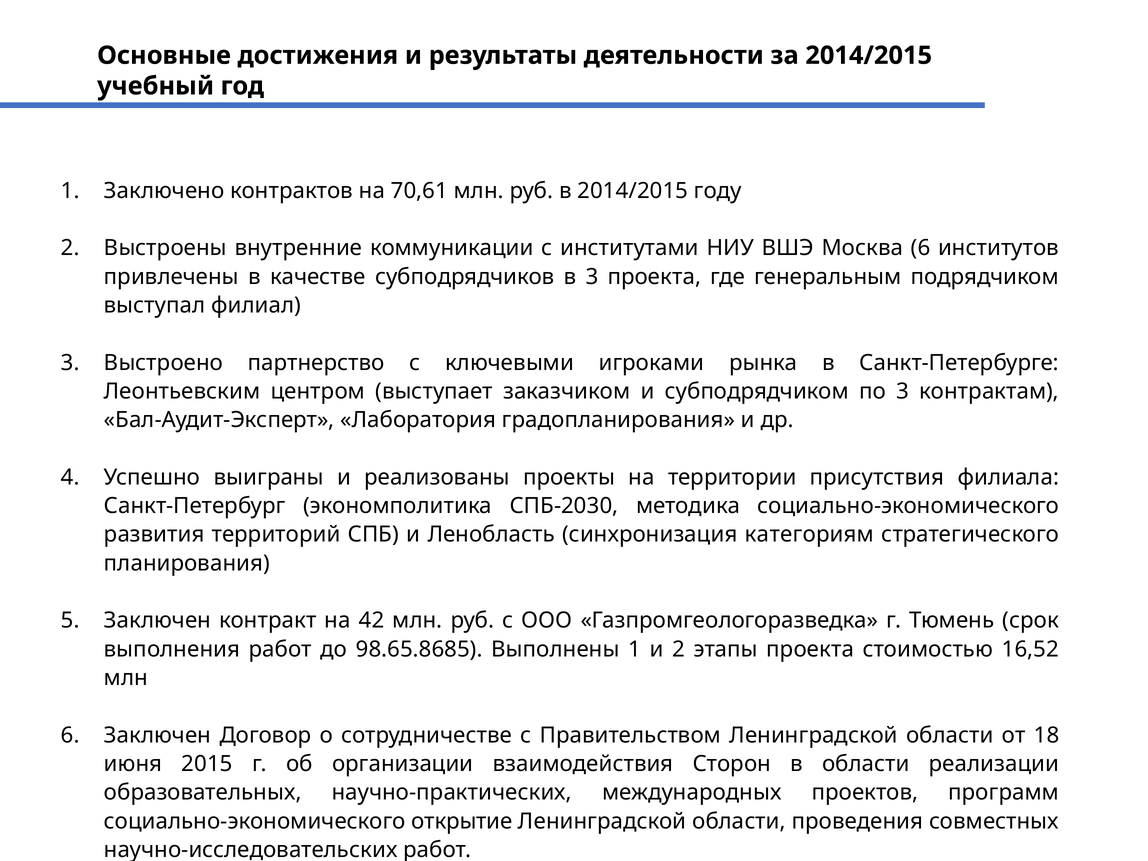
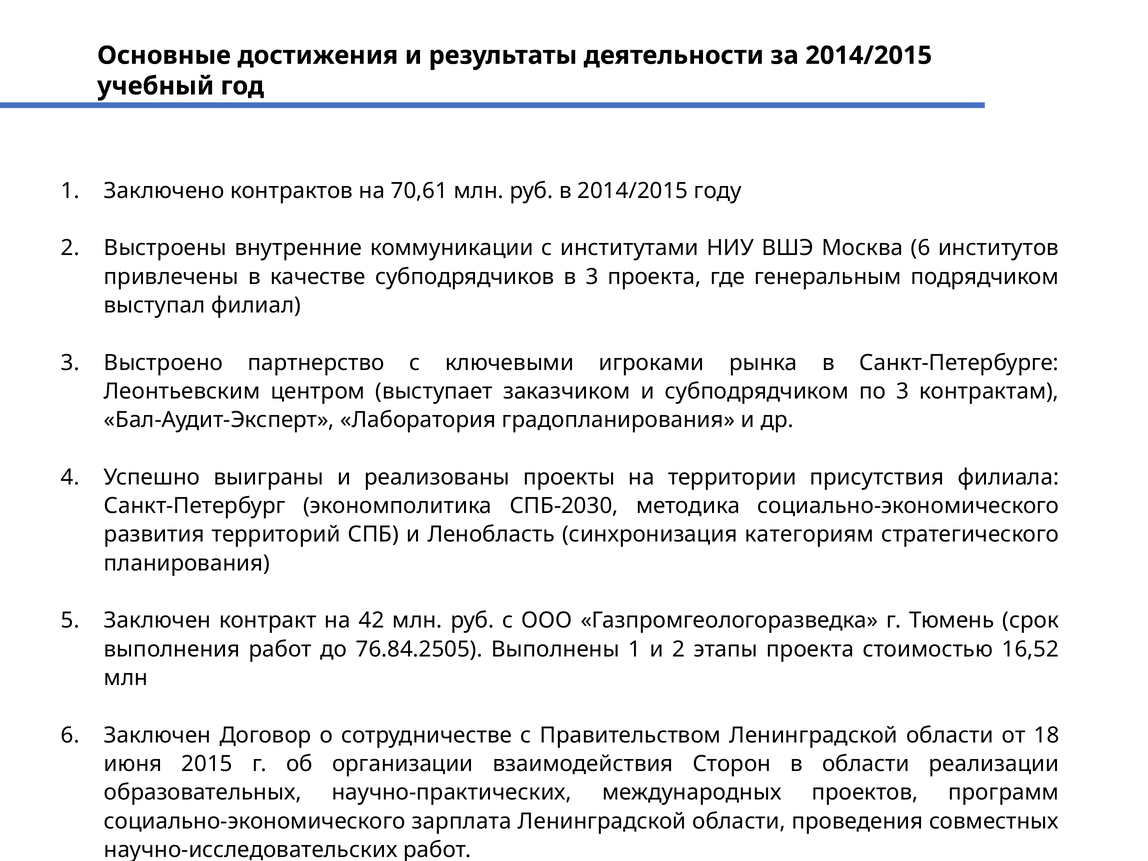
98.65.8685: 98.65.8685 -> 76.84.2505
открытие: открытие -> зарплата
